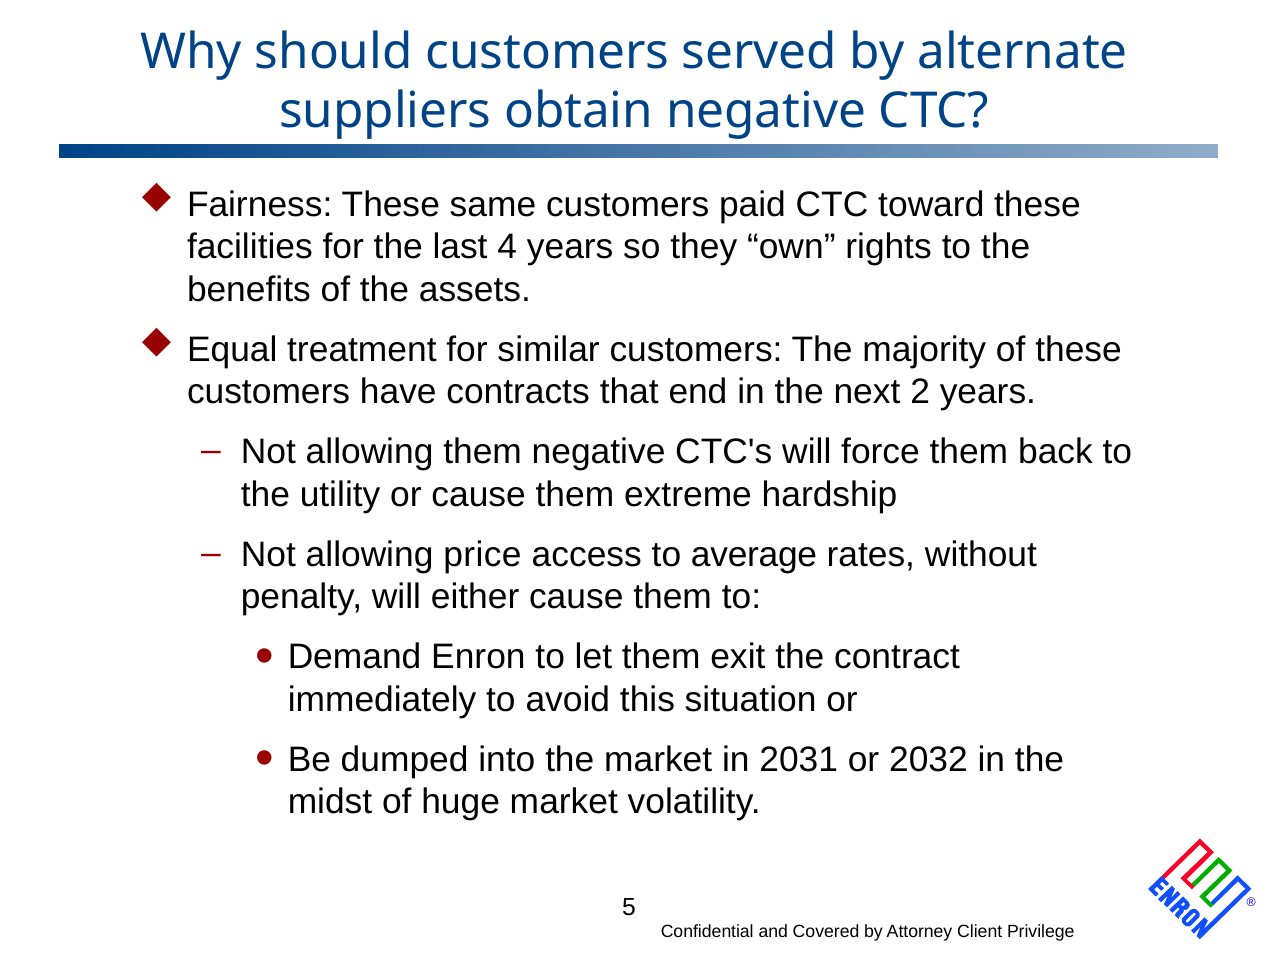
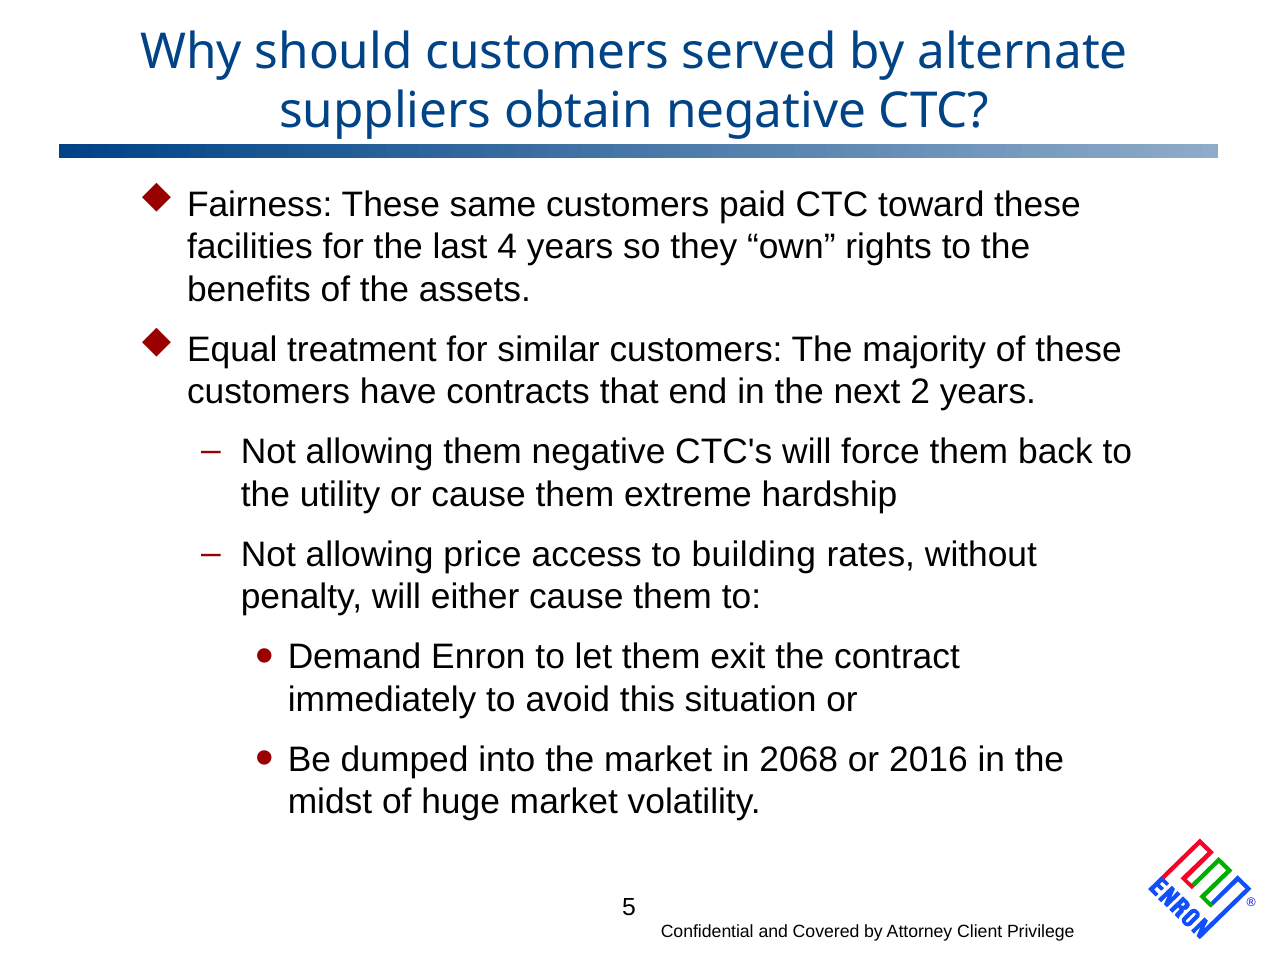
average: average -> building
2031: 2031 -> 2068
2032: 2032 -> 2016
